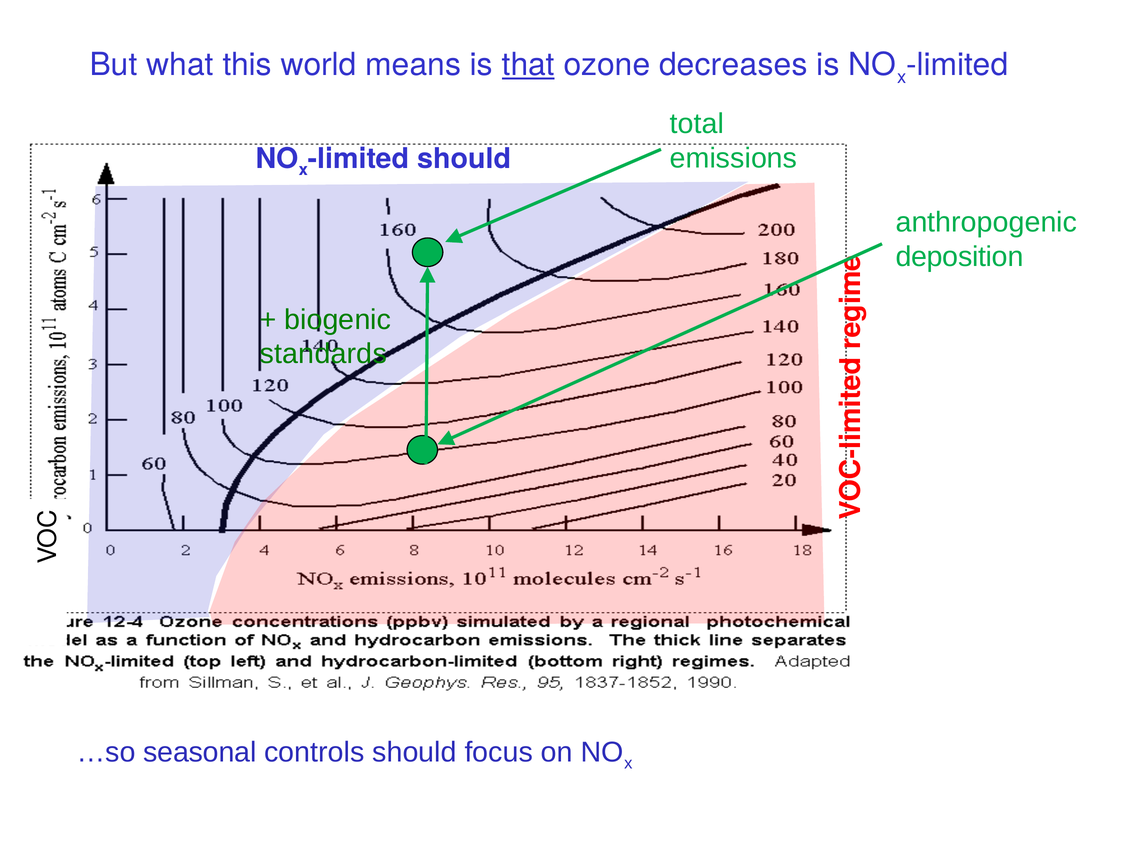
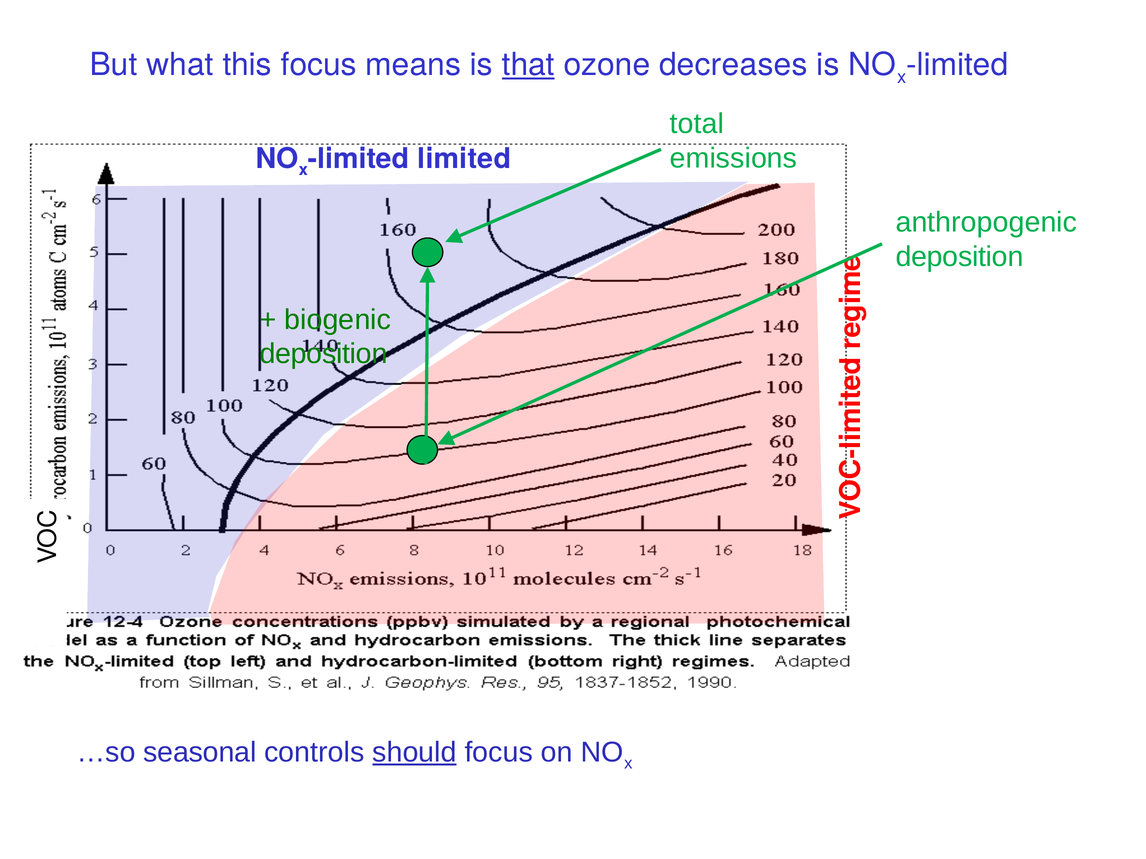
this world: world -> focus
should at (464, 159): should -> limited
standards at (323, 354): standards -> deposition
should at (415, 753) underline: none -> present
